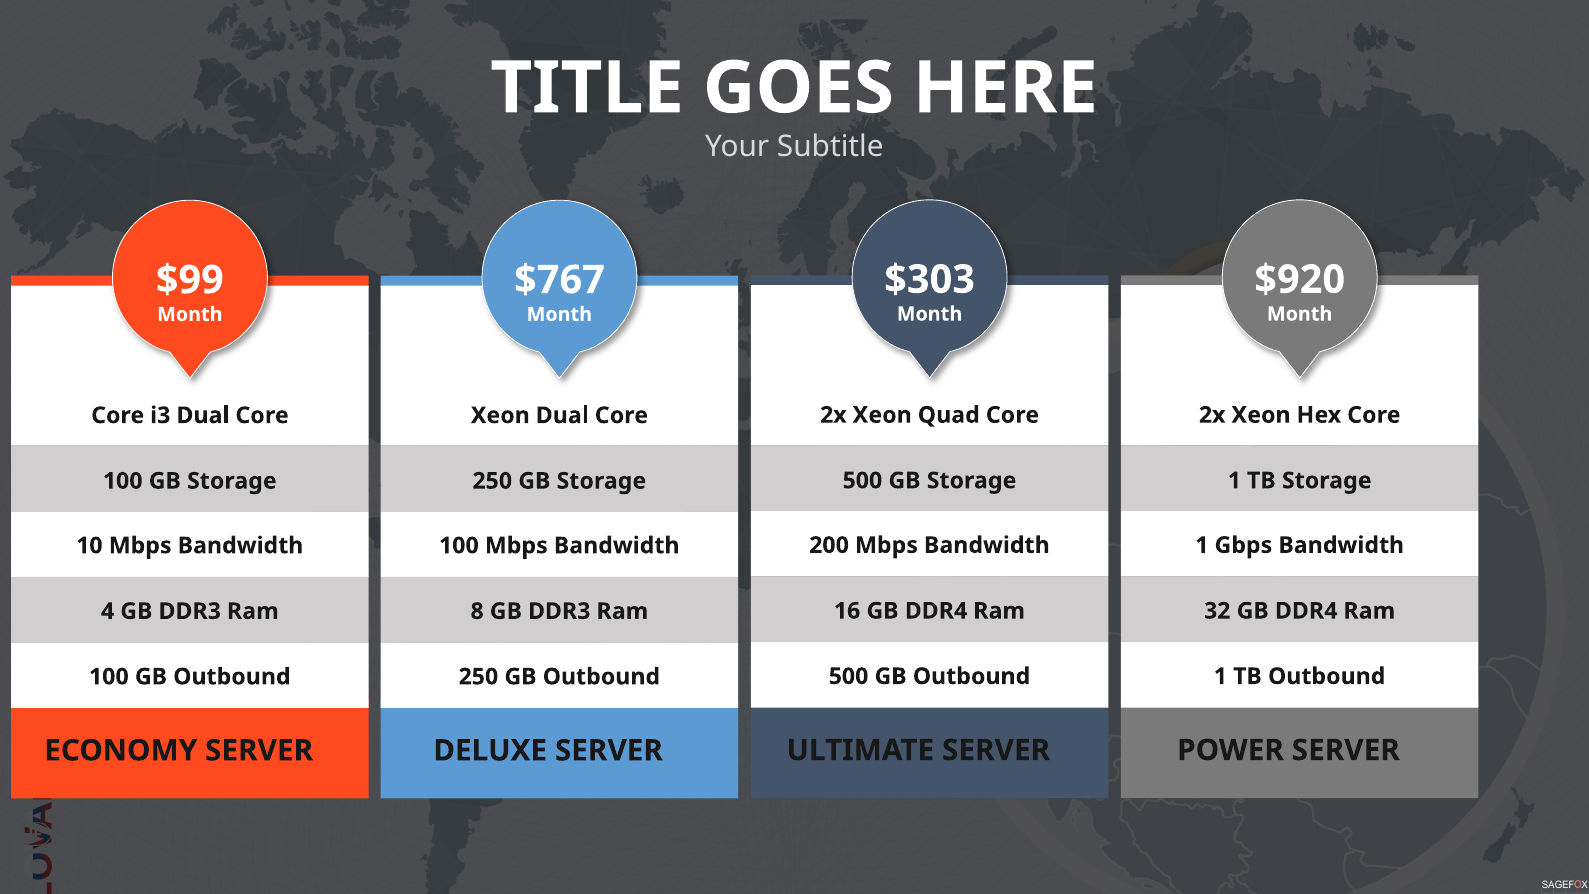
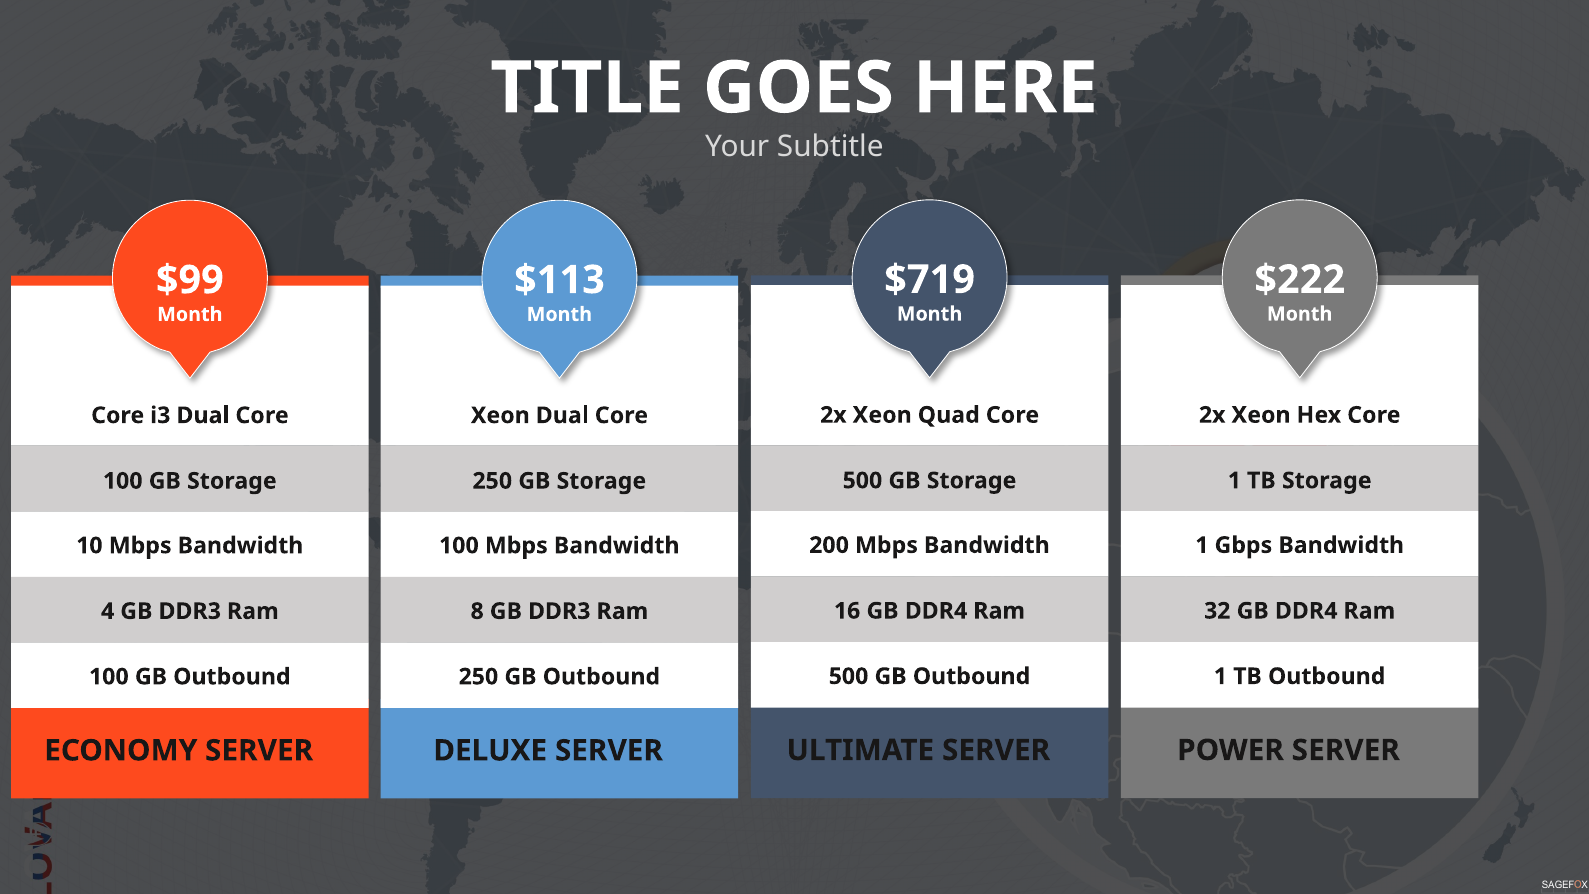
$303: $303 -> $719
$920: $920 -> $222
$767: $767 -> $113
